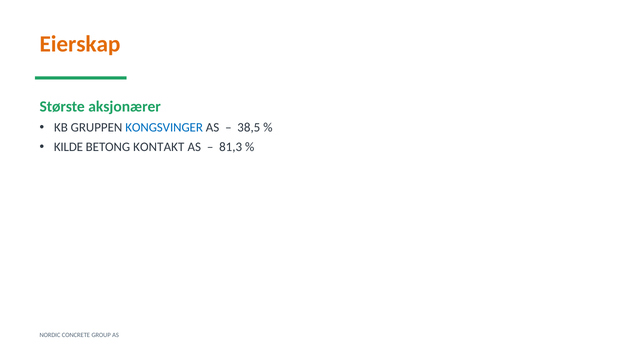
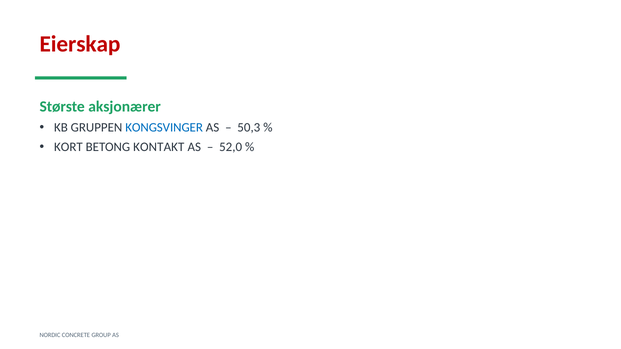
Eierskap colour: orange -> red
38,5: 38,5 -> 50,3
KILDE: KILDE -> KORT
81,3: 81,3 -> 52,0
